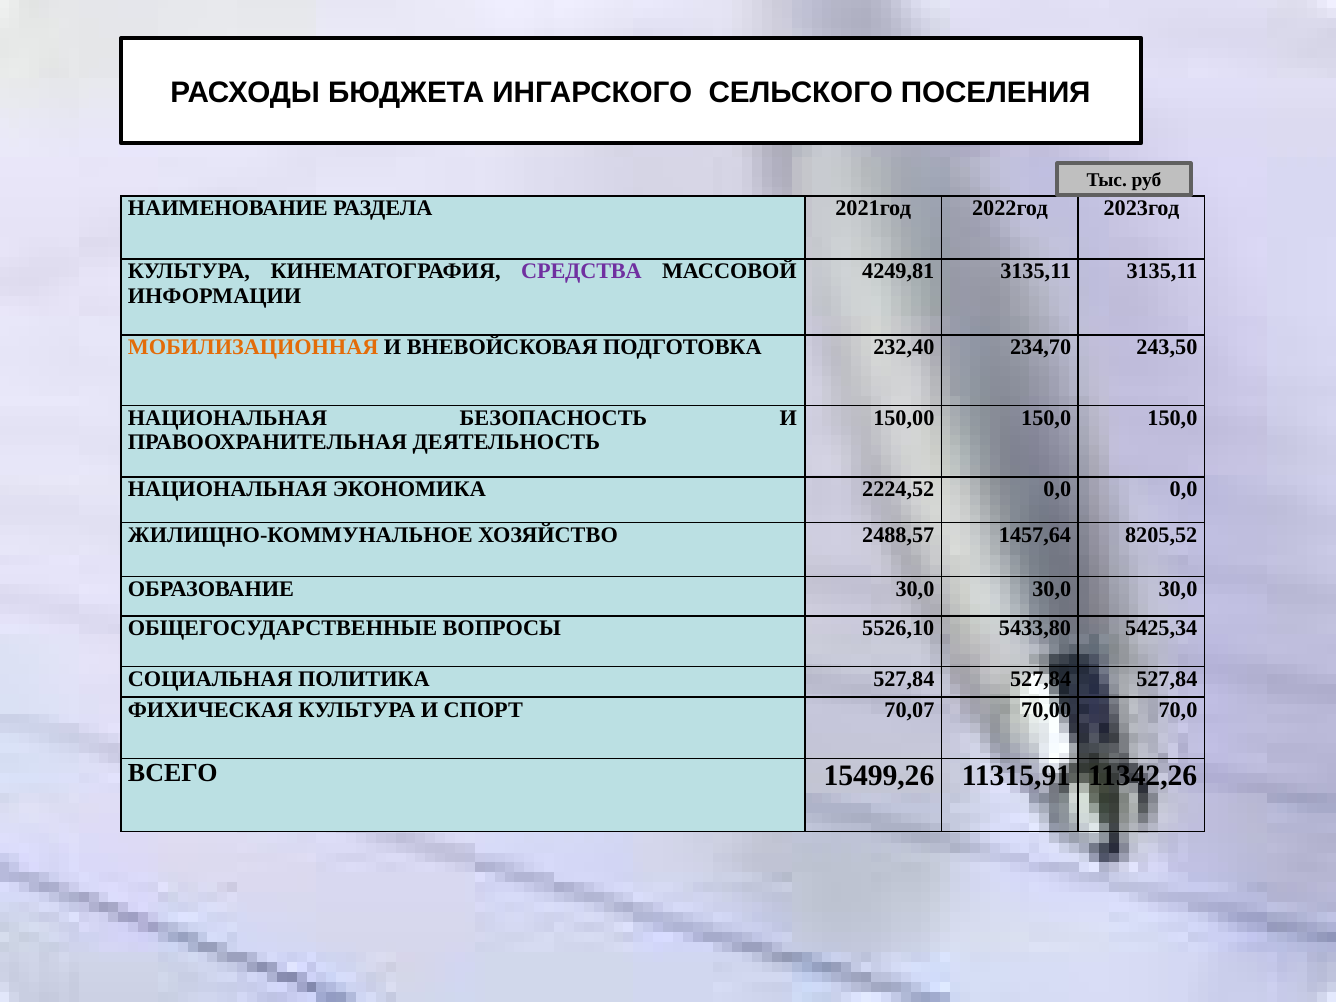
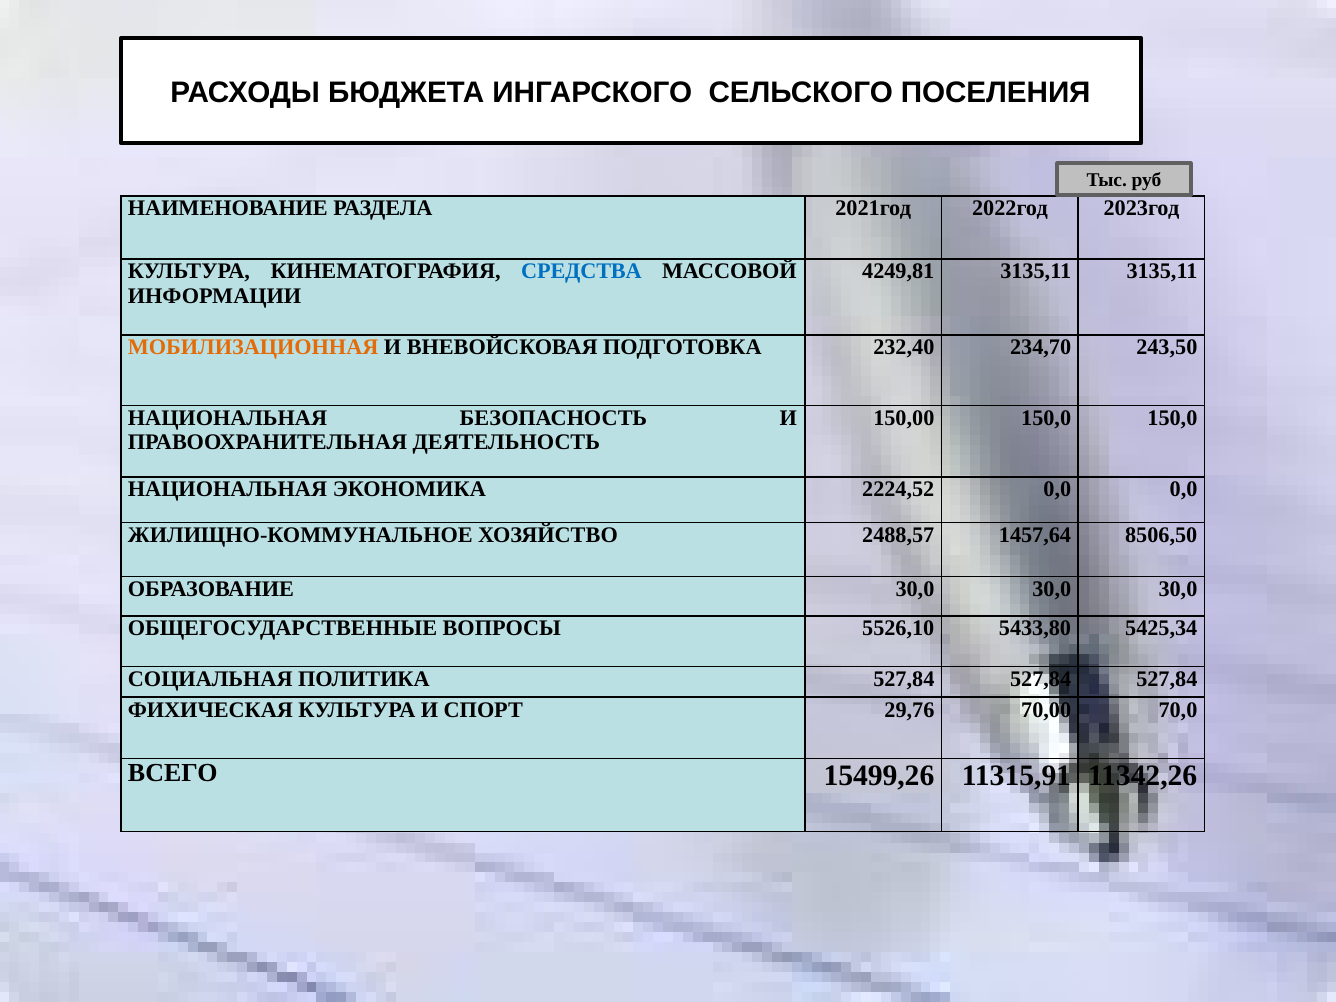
СРЕДСТВА colour: purple -> blue
8205,52: 8205,52 -> 8506,50
70,07: 70,07 -> 29,76
